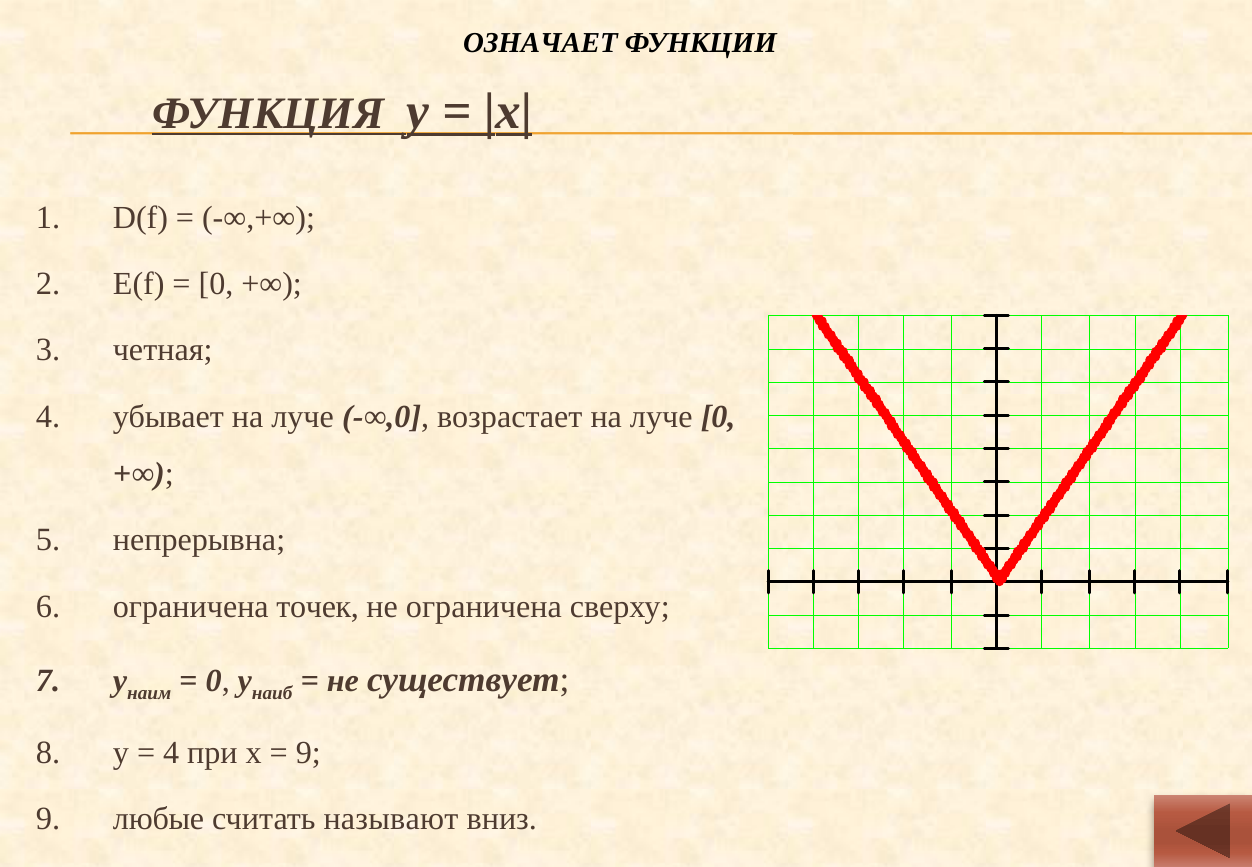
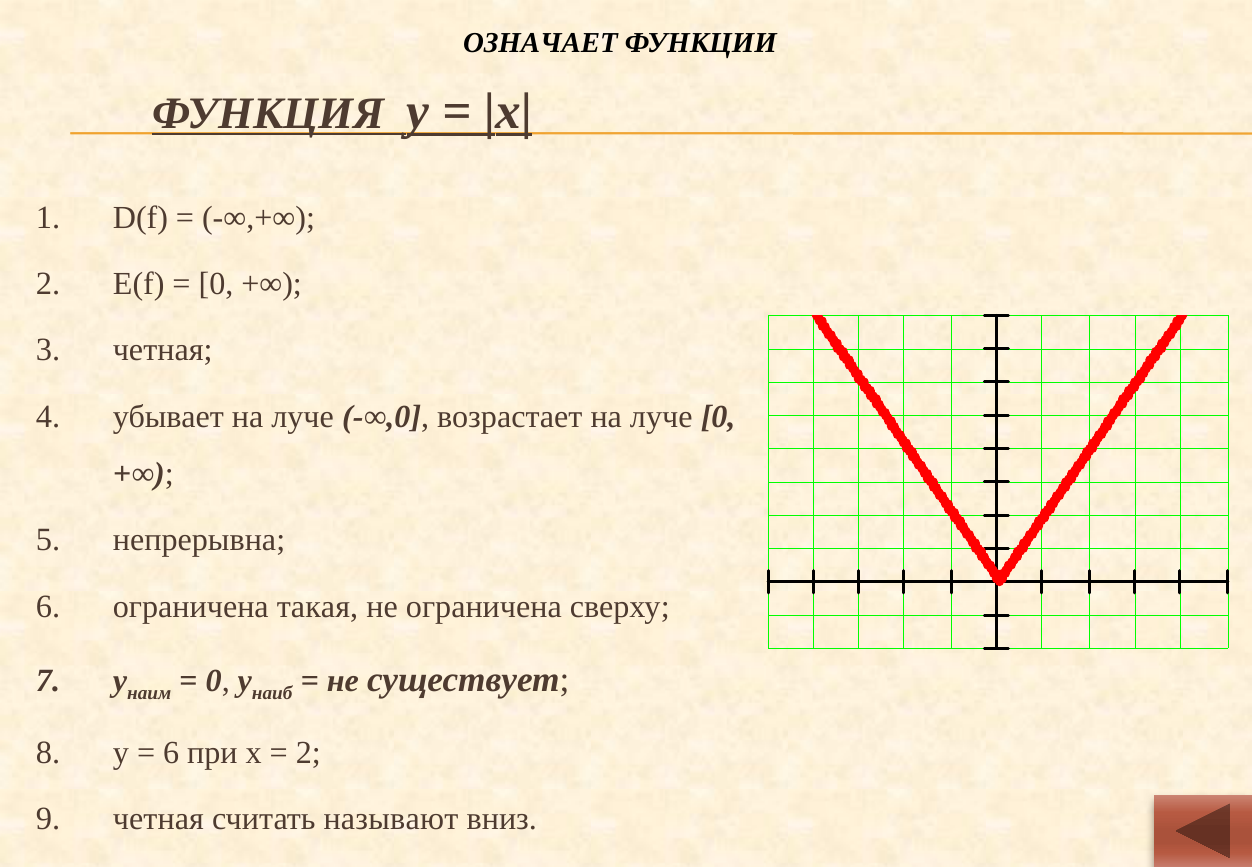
точек: точек -> такая
4 at (171, 753): 4 -> 6
9 at (308, 753): 9 -> 2
любые at (159, 819): любые -> четная
